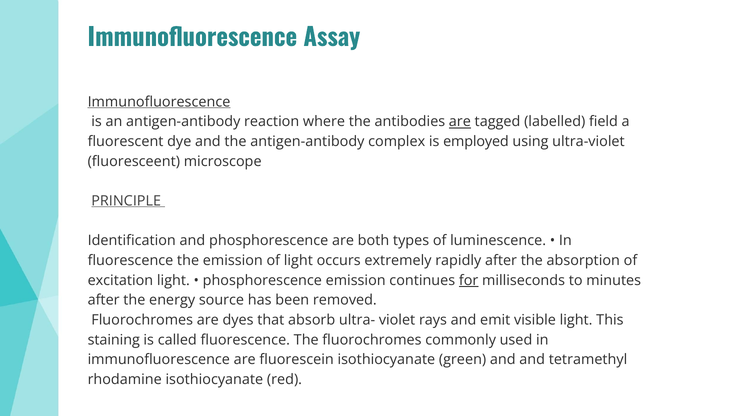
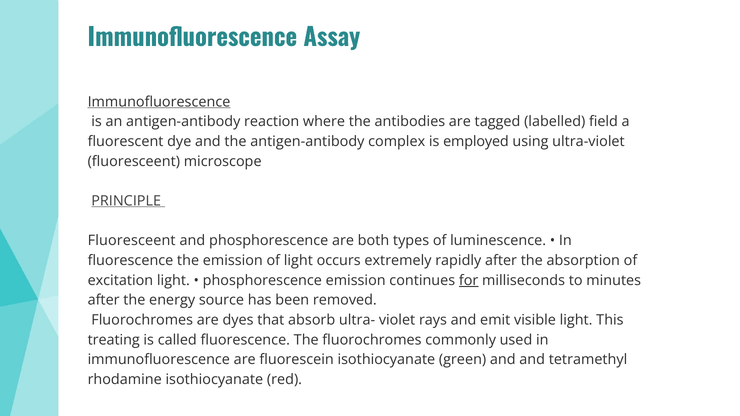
are at (460, 122) underline: present -> none
Identification at (132, 241): Identification -> Fluoresceent
staining: staining -> treating
